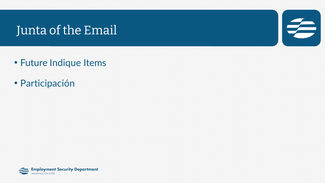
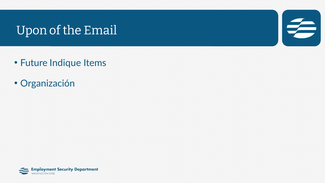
Junta: Junta -> Upon
Participación: Participación -> Organización
